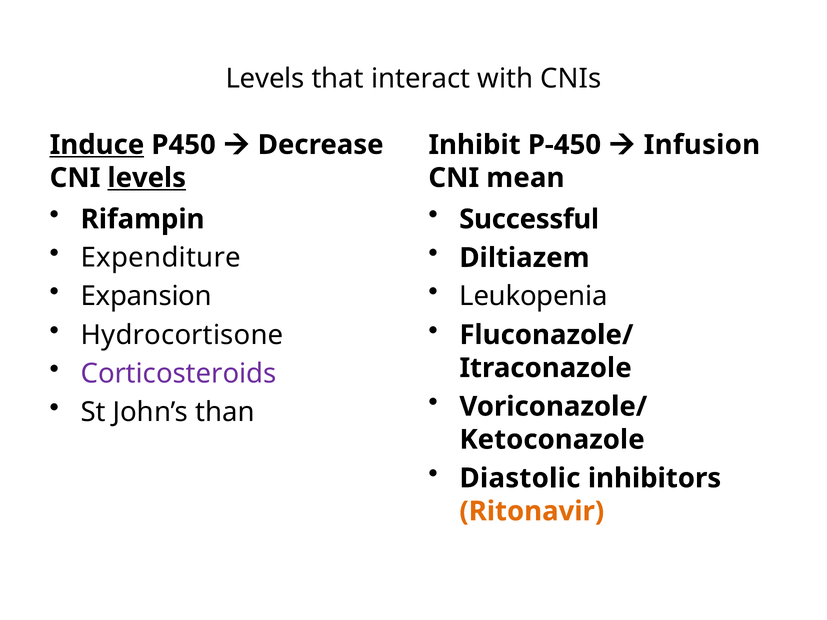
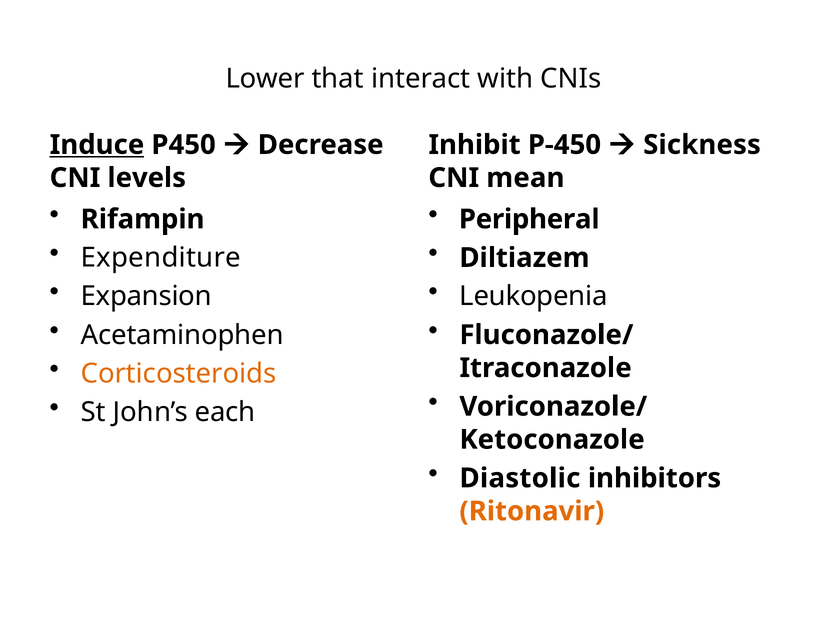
Levels at (265, 78): Levels -> Lower
Infusion: Infusion -> Sickness
levels at (147, 178) underline: present -> none
Successful: Successful -> Peripheral
Hydrocortisone: Hydrocortisone -> Acetaminophen
Corticosteroids colour: purple -> orange
than: than -> each
